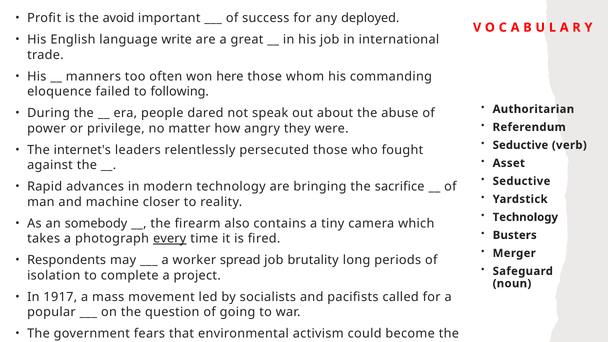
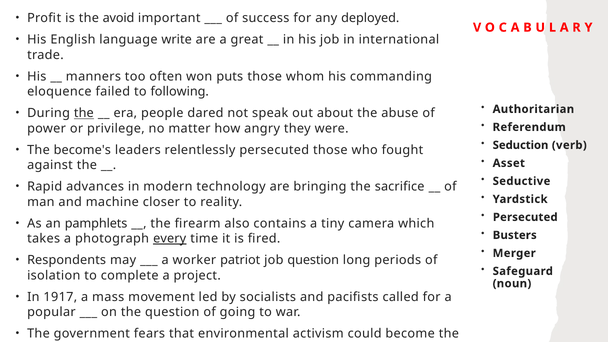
here: here -> puts
the at (84, 113) underline: none -> present
Seductive at (520, 145): Seductive -> Seduction
internet's: internet's -> become's
Technology at (525, 217): Technology -> Persecuted
somebody: somebody -> pamphlets
spread: spread -> patriot
job brutality: brutality -> question
